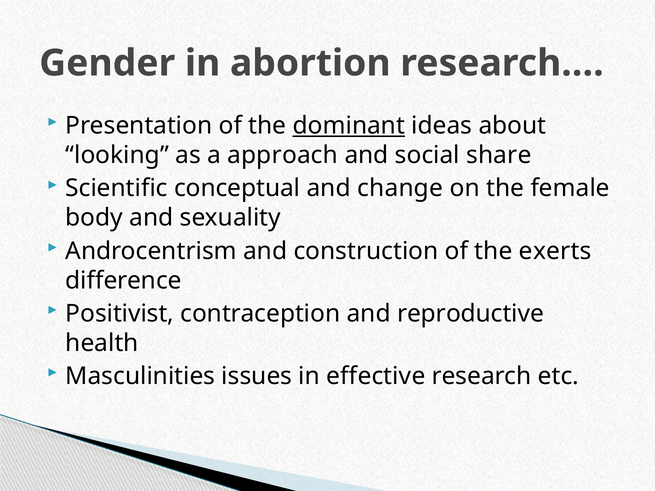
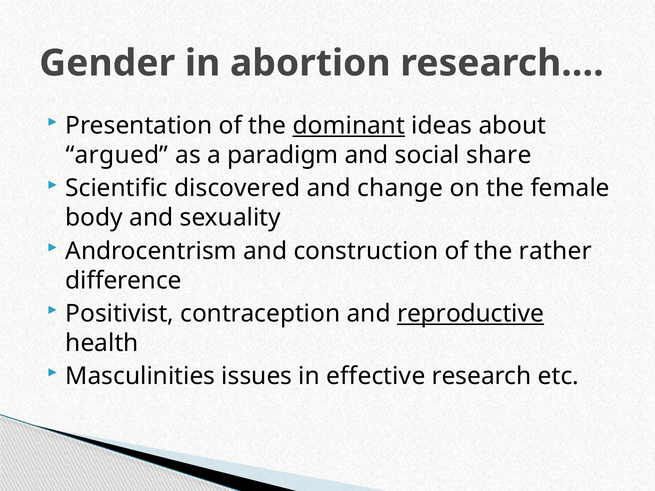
looking: looking -> argued
approach: approach -> paradigm
conceptual: conceptual -> discovered
exerts: exerts -> rather
reproductive underline: none -> present
